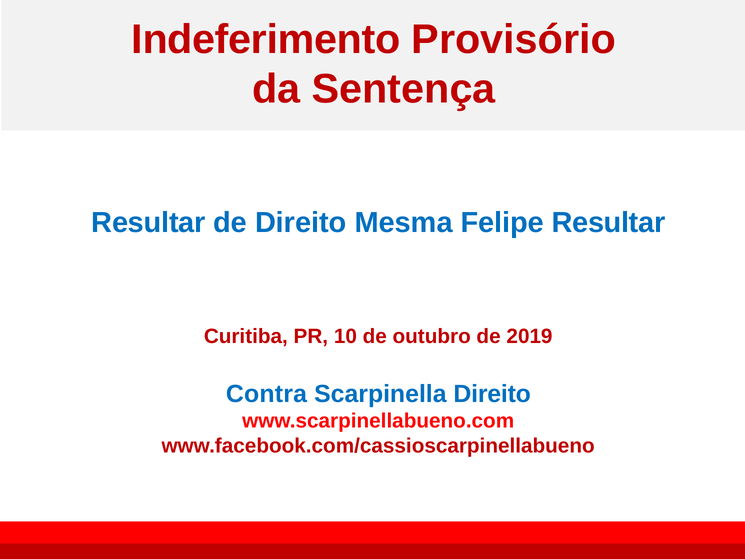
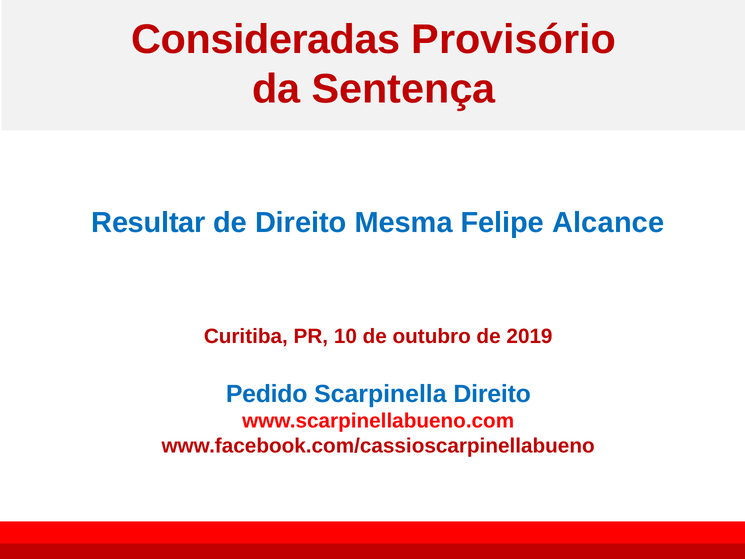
Indeferimento: Indeferimento -> Consideradas
Felipe Resultar: Resultar -> Alcance
Contra: Contra -> Pedido
